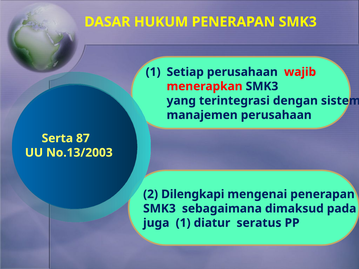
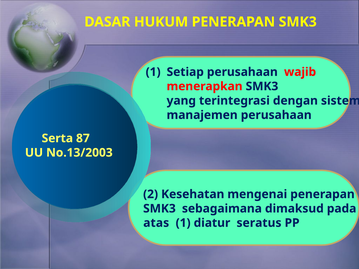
Dilengkapi: Dilengkapi -> Kesehatan
juga: juga -> atas
